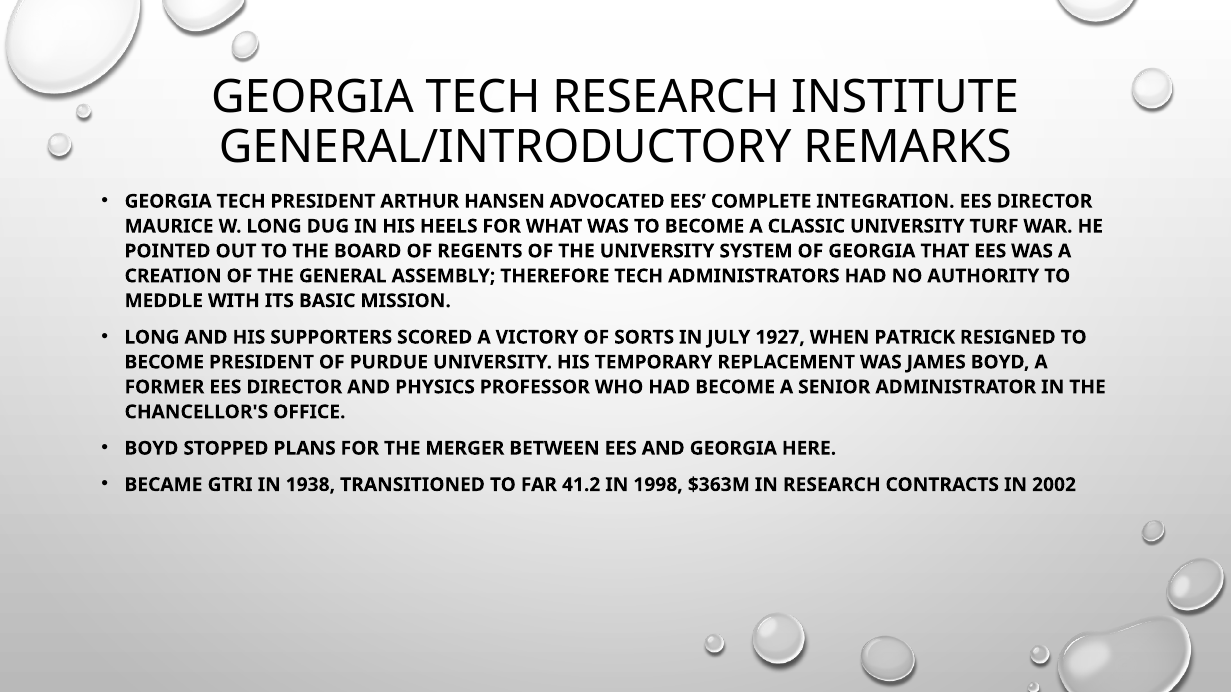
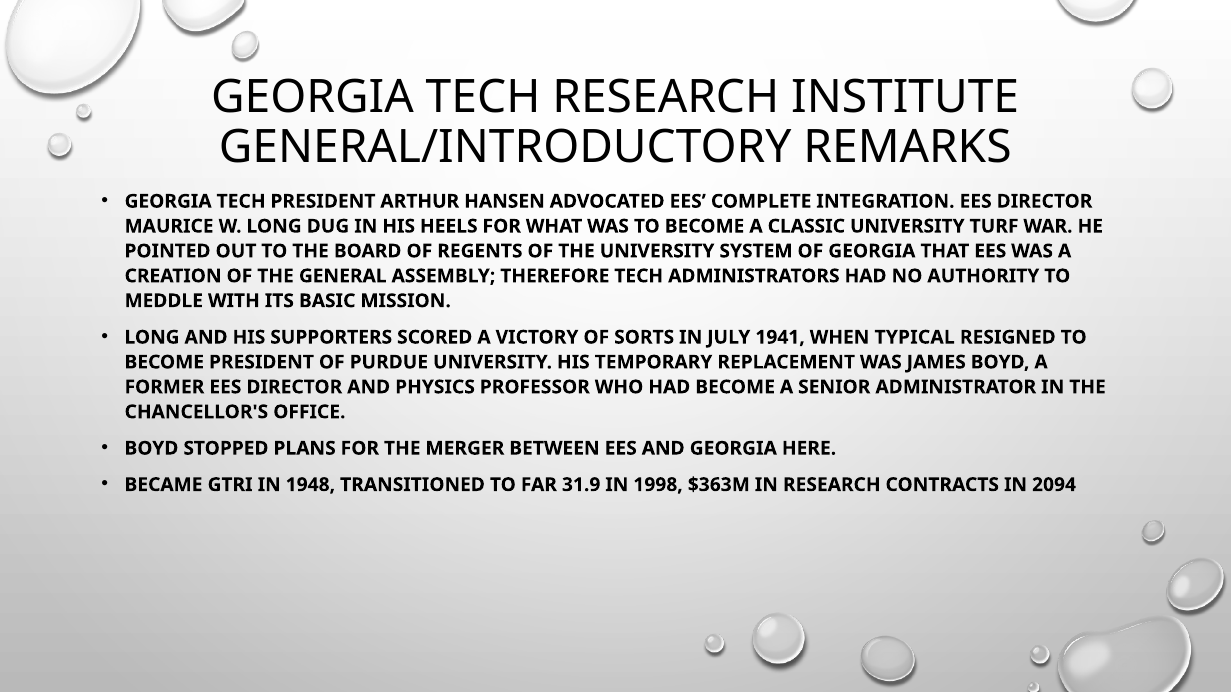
1927: 1927 -> 1941
PATRICK: PATRICK -> TYPICAL
1938: 1938 -> 1948
41.2: 41.2 -> 31.9
2002: 2002 -> 2094
